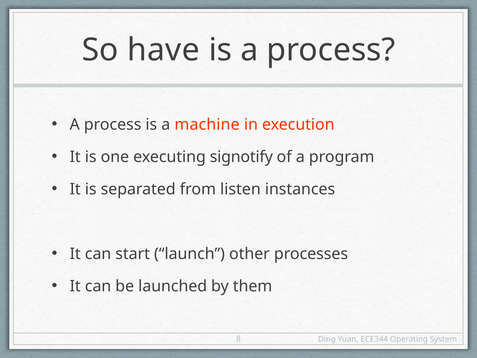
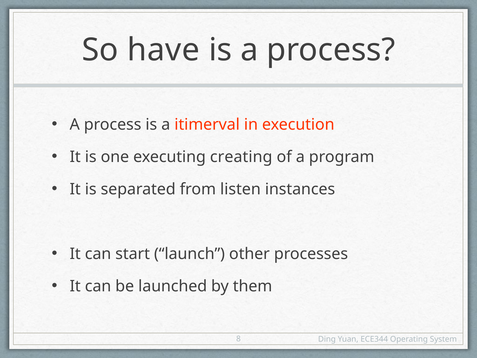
machine: machine -> itimerval
signotify: signotify -> creating
